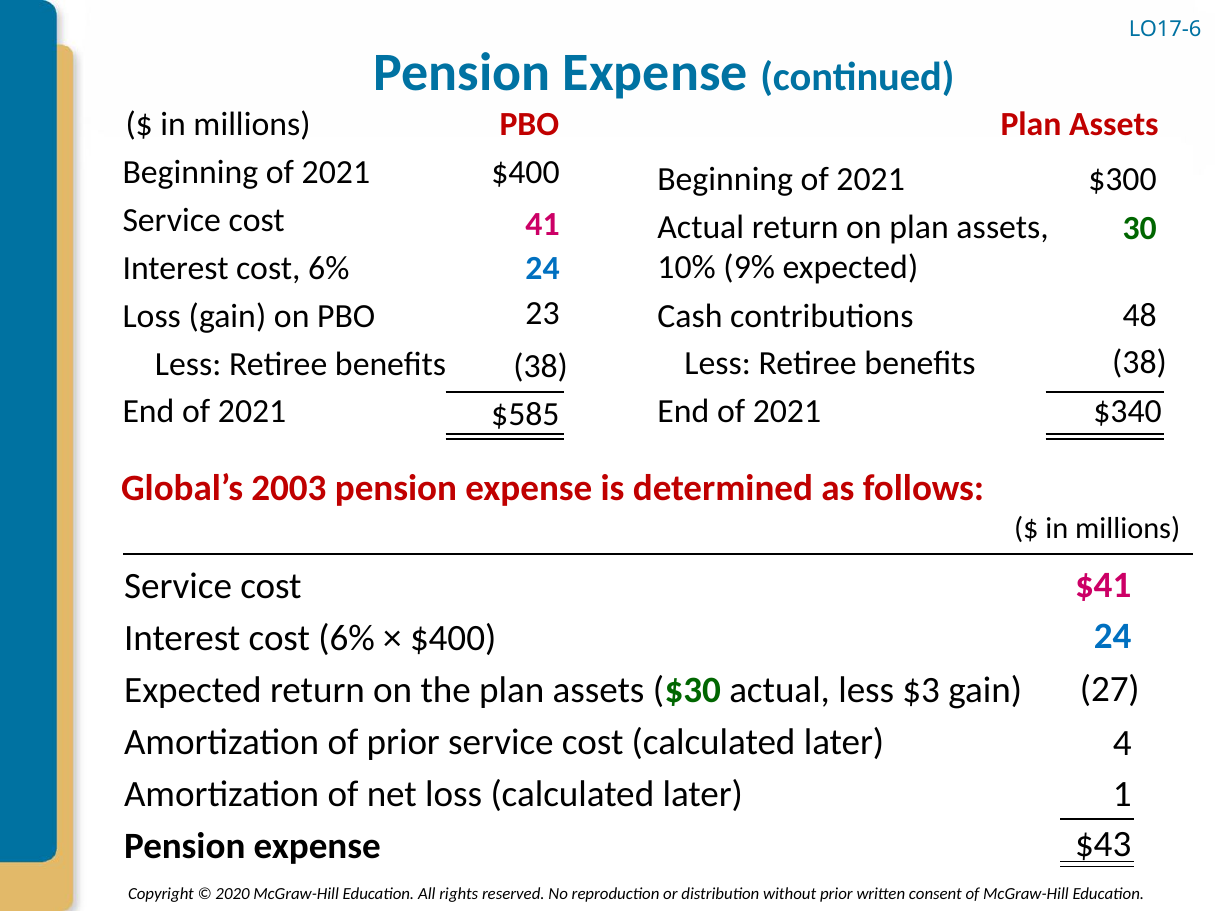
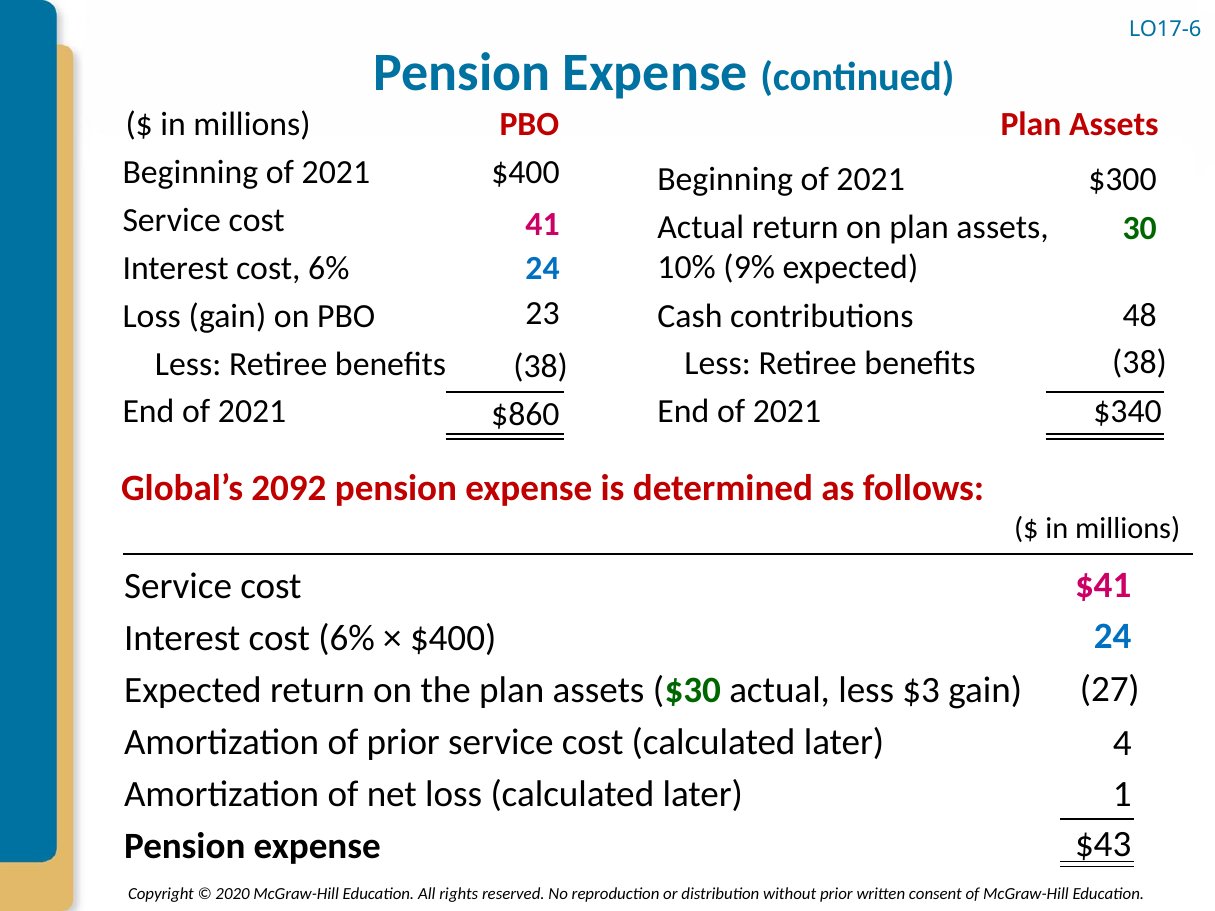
$585: $585 -> $860
2003: 2003 -> 2092
